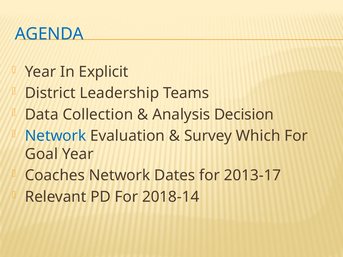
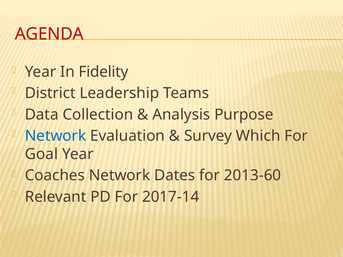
AGENDA colour: blue -> red
Explicit: Explicit -> Fidelity
Decision: Decision -> Purpose
2013-17: 2013-17 -> 2013-60
2018-14: 2018-14 -> 2017-14
